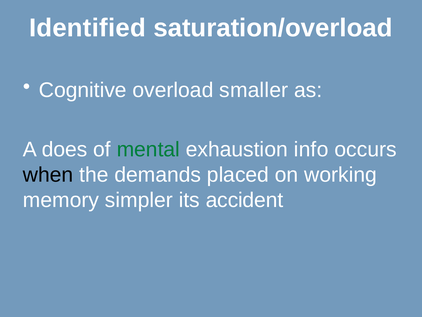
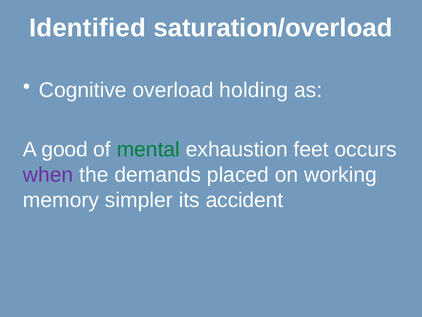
smaller: smaller -> holding
does: does -> good
info: info -> feet
when colour: black -> purple
